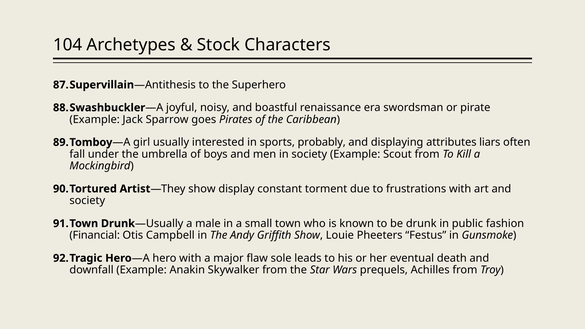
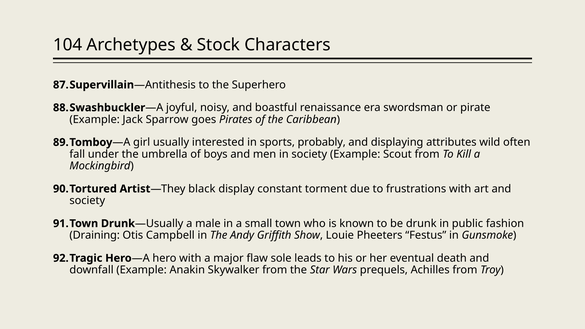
liars: liars -> wild
show at (202, 189): show -> black
Financial: Financial -> Draining
